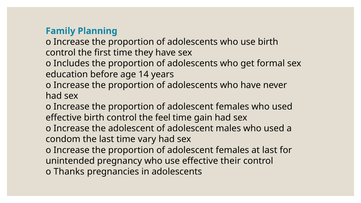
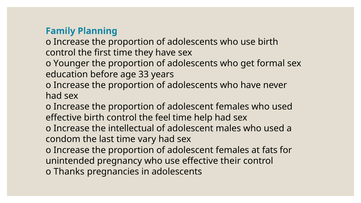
Includes: Includes -> Younger
14: 14 -> 33
gain: gain -> help
the adolescent: adolescent -> intellectual
at last: last -> fats
